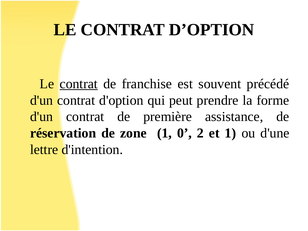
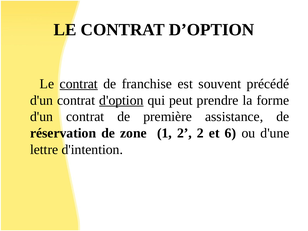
d'option underline: none -> present
1 0: 0 -> 2
et 1: 1 -> 6
